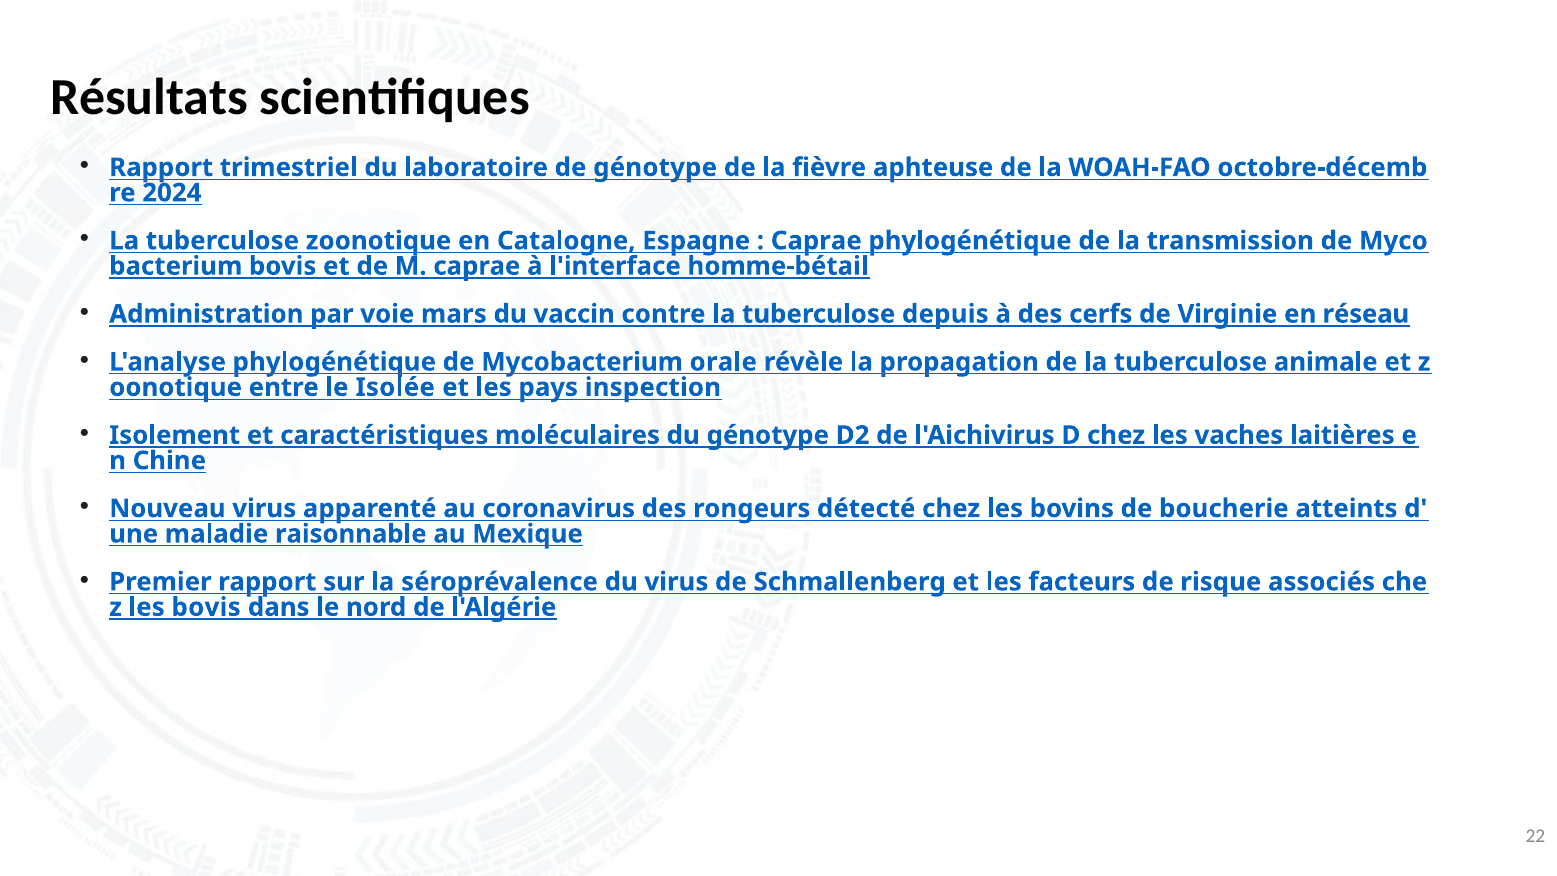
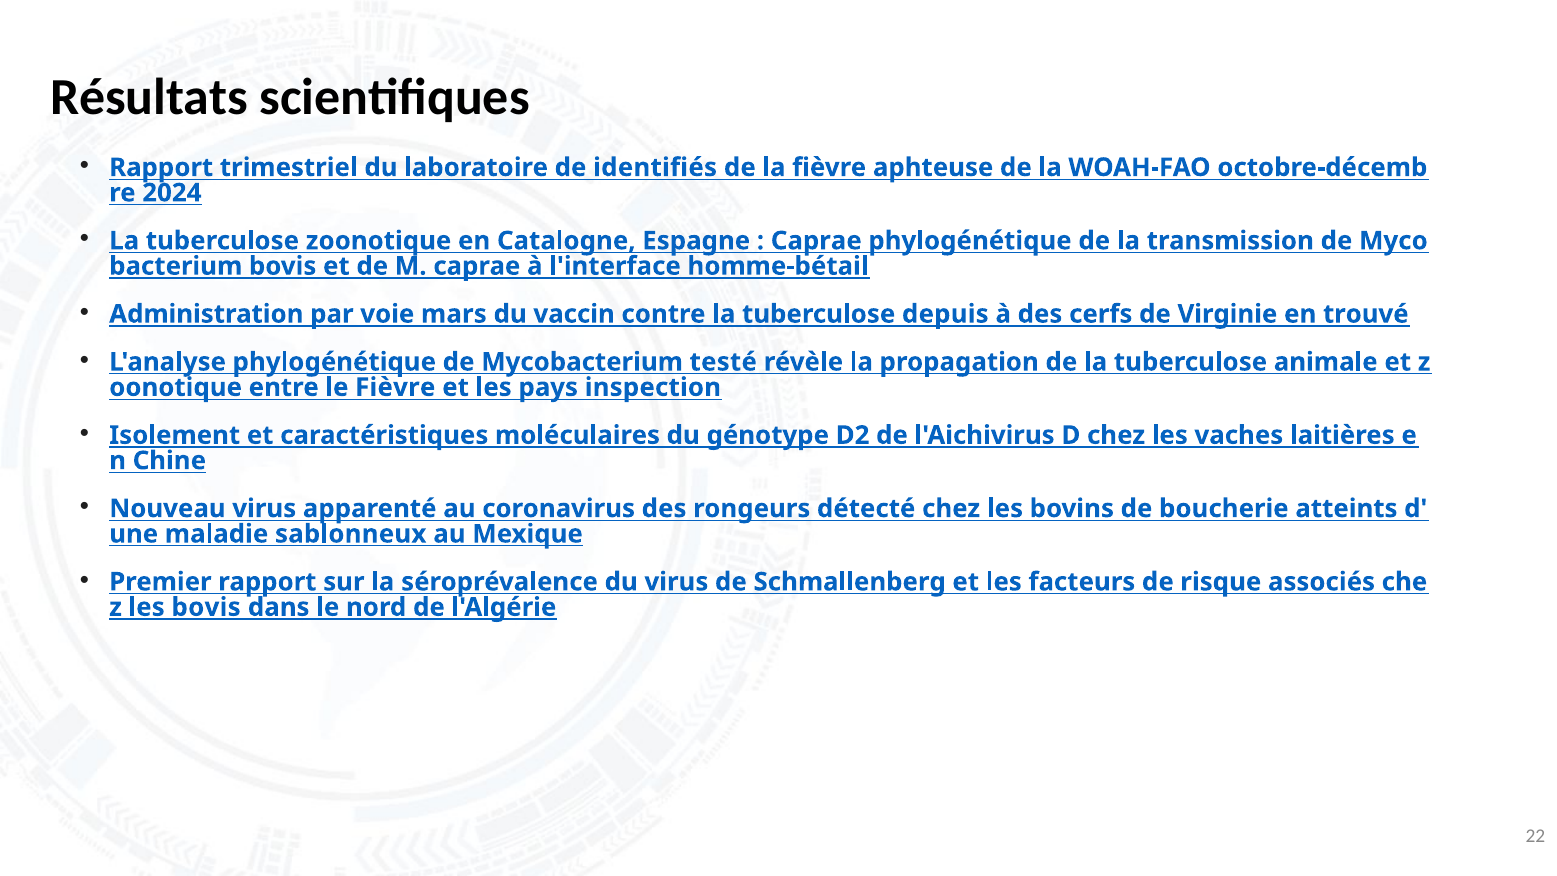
de génotype: génotype -> identifiés
réseau: réseau -> trouvé
orale: orale -> testé
le Isolée: Isolée -> Fièvre
raisonnable: raisonnable -> sablonneux
